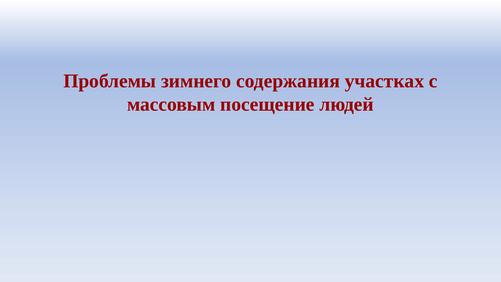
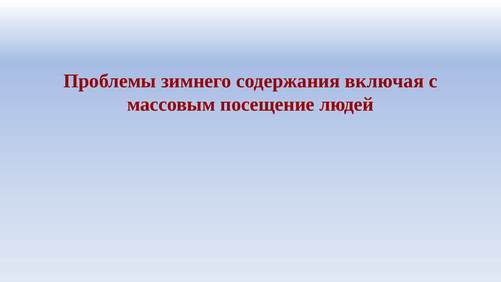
участках: участках -> включая
